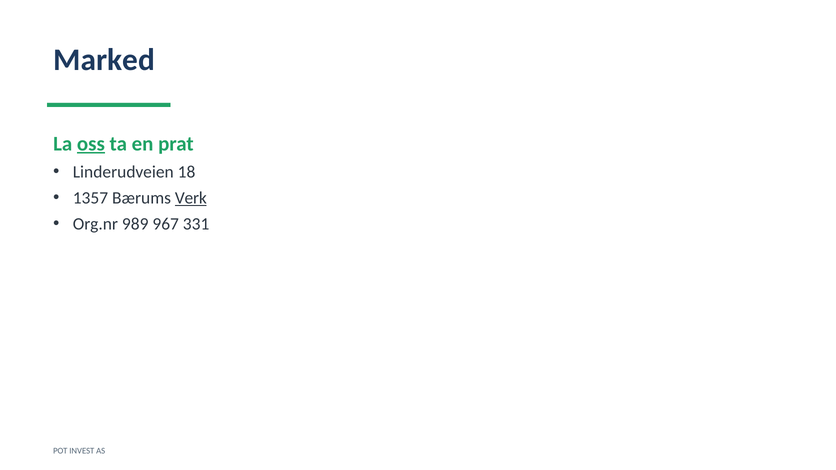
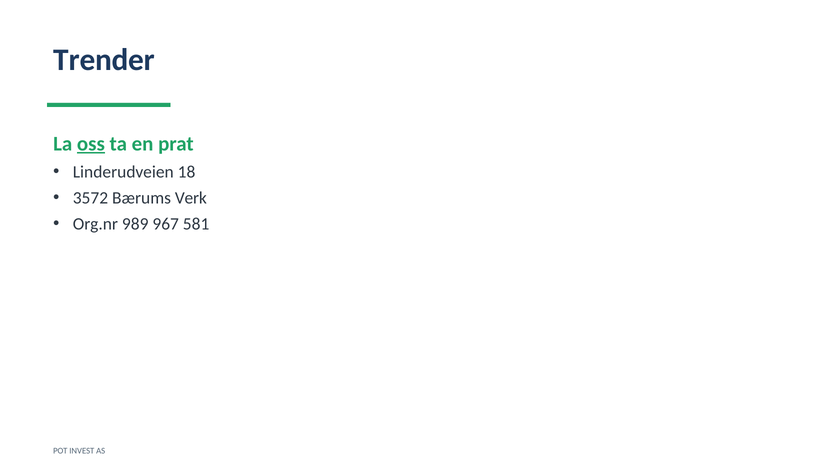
Marked: Marked -> Trender
1357: 1357 -> 3572
Verk underline: present -> none
331: 331 -> 581
